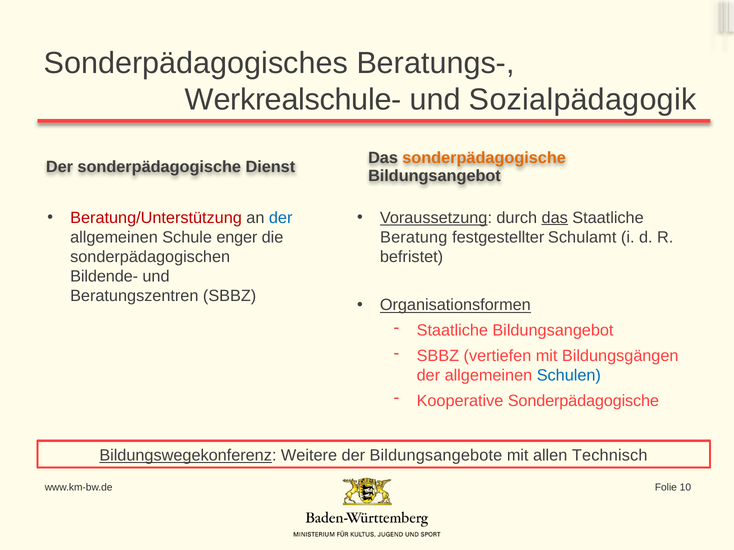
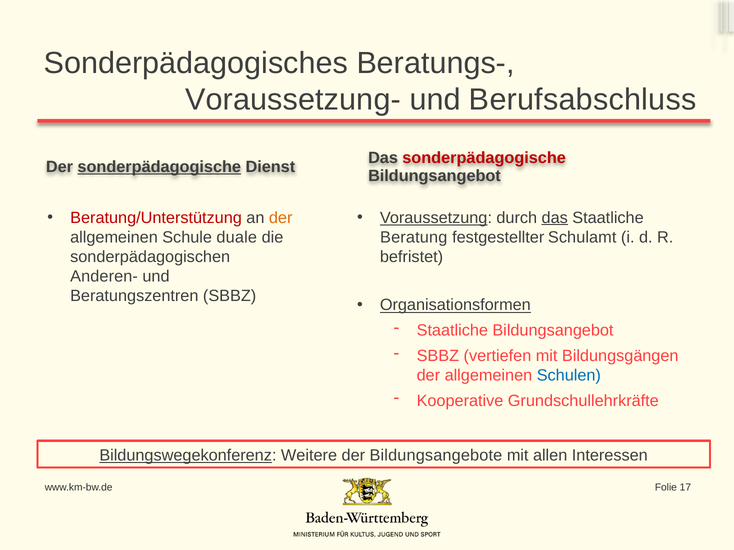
Werkrealschule-: Werkrealschule- -> Voraussetzung-
Sozialpädagogik: Sozialpädagogik -> Berufsabschluss
sonderpädagogische at (484, 158) colour: orange -> red
sonderpädagogische at (159, 167) underline: none -> present
der at (281, 218) colour: blue -> orange
enger: enger -> duale
Bildende-: Bildende- -> Anderen-
Kooperative Sonderpädagogische: Sonderpädagogische -> Grundschullehrkräfte
Technisch: Technisch -> Interessen
10: 10 -> 17
